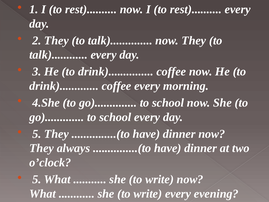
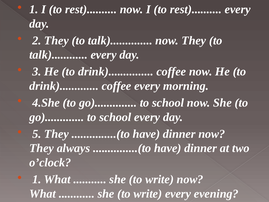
5 at (37, 179): 5 -> 1
